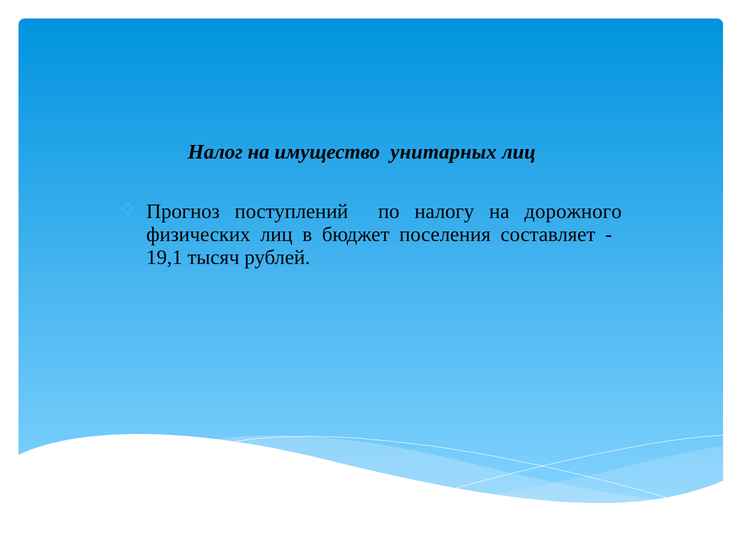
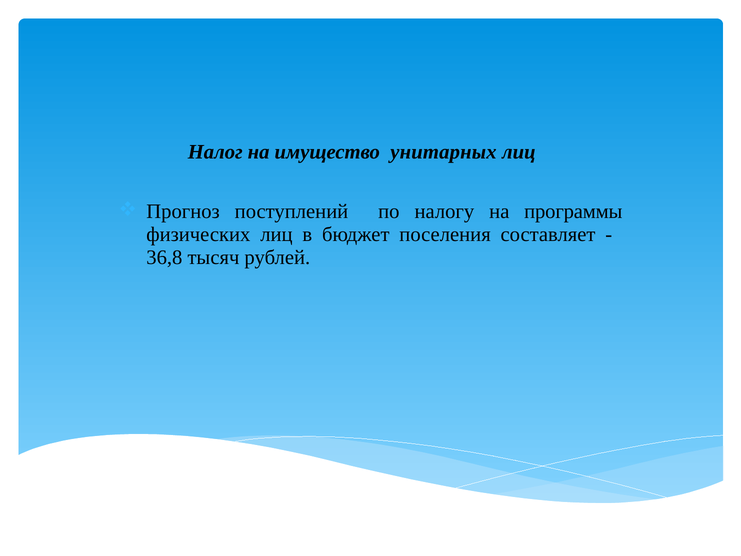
дорожного: дорожного -> программы
19,1: 19,1 -> 36,8
